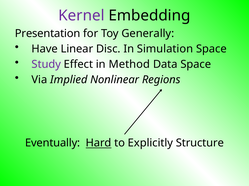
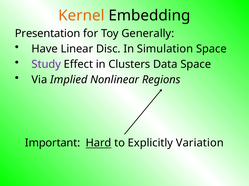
Kernel colour: purple -> orange
Method: Method -> Clusters
Eventually: Eventually -> Important
Structure: Structure -> Variation
